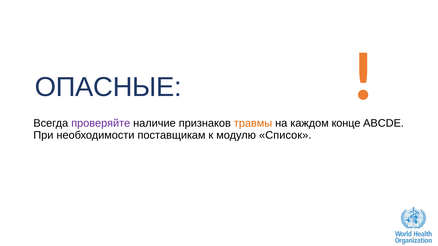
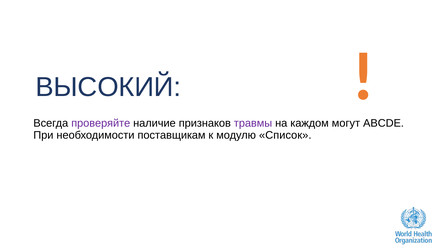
ОПАСНЫЕ: ОПАСНЫЕ -> ВЫСОКИЙ
травмы colour: orange -> purple
конце: конце -> могут
